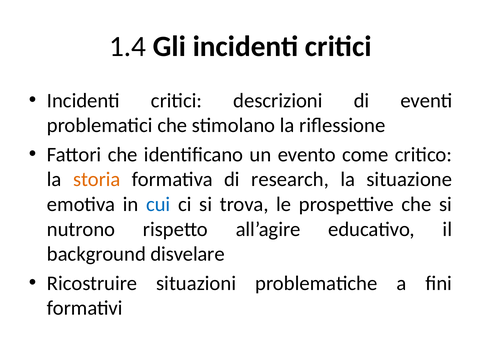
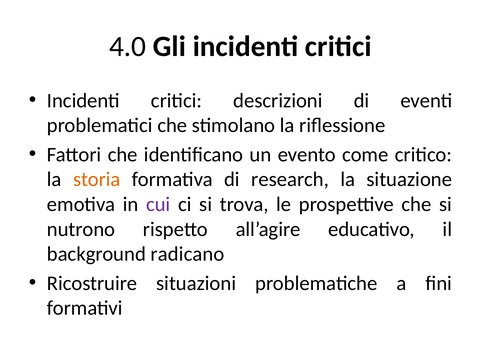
1.4: 1.4 -> 4.0
cui colour: blue -> purple
disvelare: disvelare -> radicano
